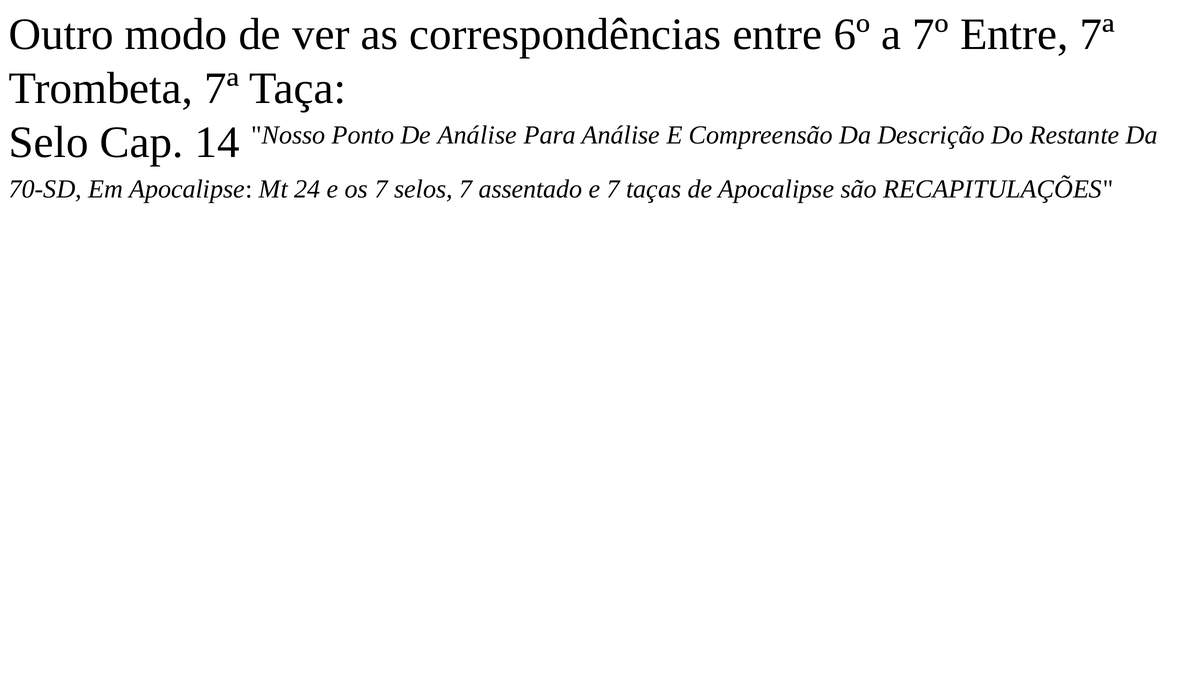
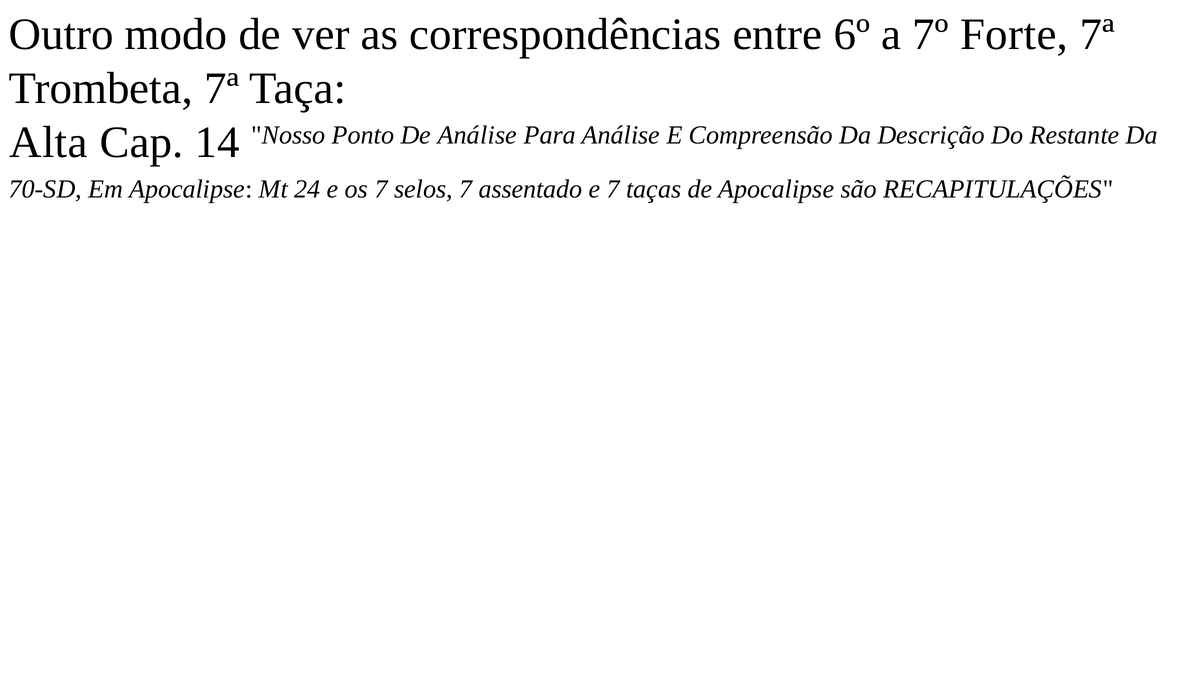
7º Entre: Entre -> Forte
Selo: Selo -> Alta
